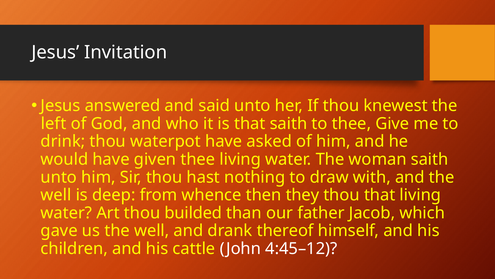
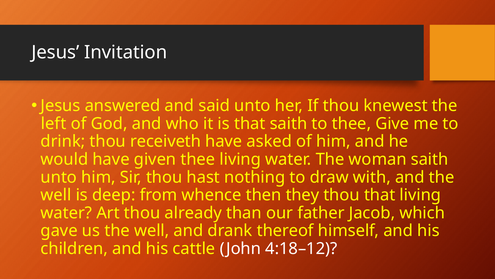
waterpot: waterpot -> receiveth
builded: builded -> already
4:45–12: 4:45–12 -> 4:18–12
